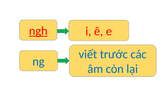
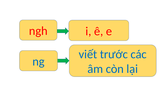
ngh underline: present -> none
